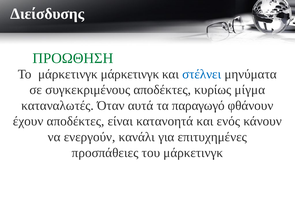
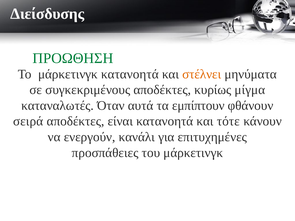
μάρκετινγκ μάρκετινγκ: μάρκετινγκ -> κατανοητά
στέλνει colour: blue -> orange
παραγωγό: παραγωγό -> εμπίπτουν
έχουν: έχουν -> σειρά
ενός: ενός -> τότε
